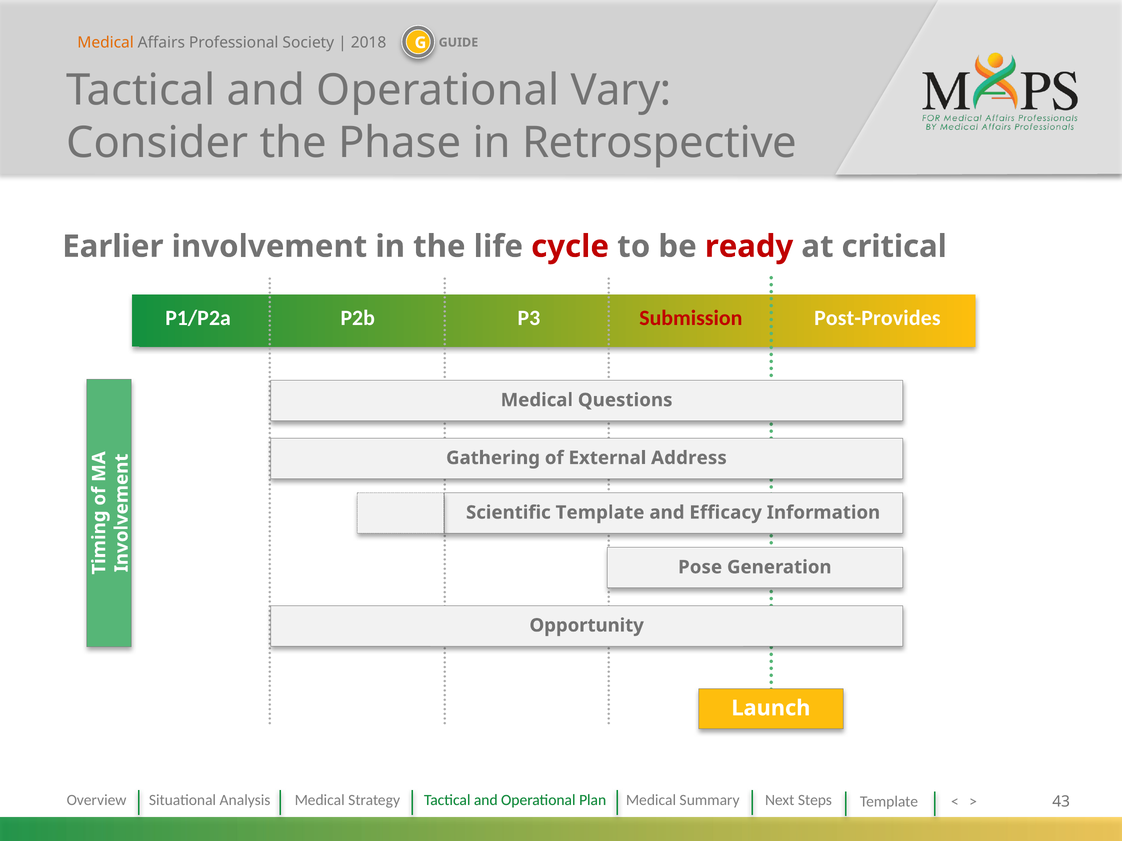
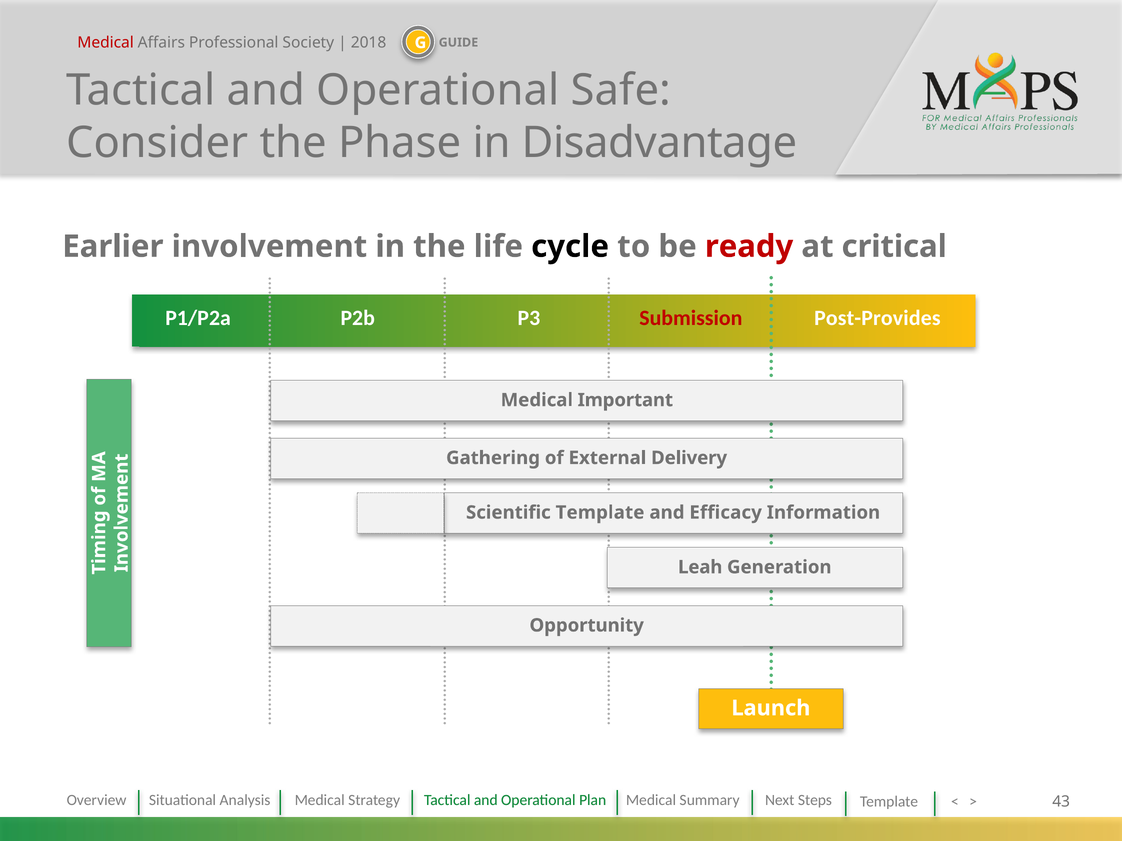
Medical at (106, 42) colour: orange -> red
Vary: Vary -> Safe
Retrospective: Retrospective -> Disadvantage
cycle colour: red -> black
Questions: Questions -> Important
Address: Address -> Delivery
Pose: Pose -> Leah
